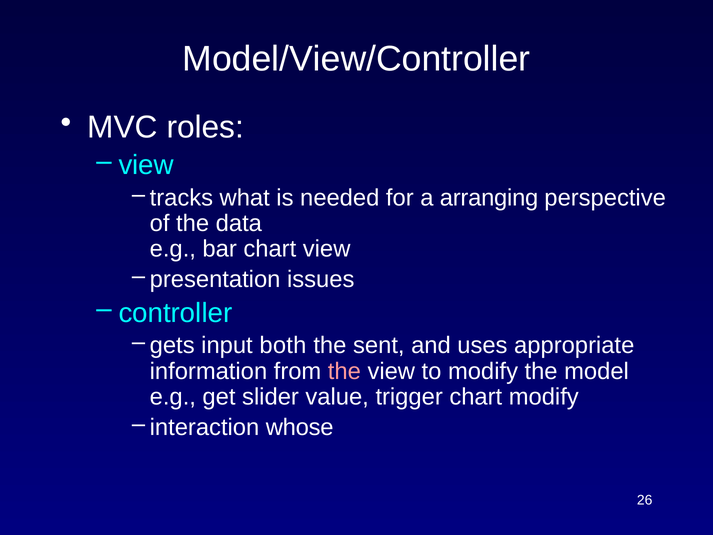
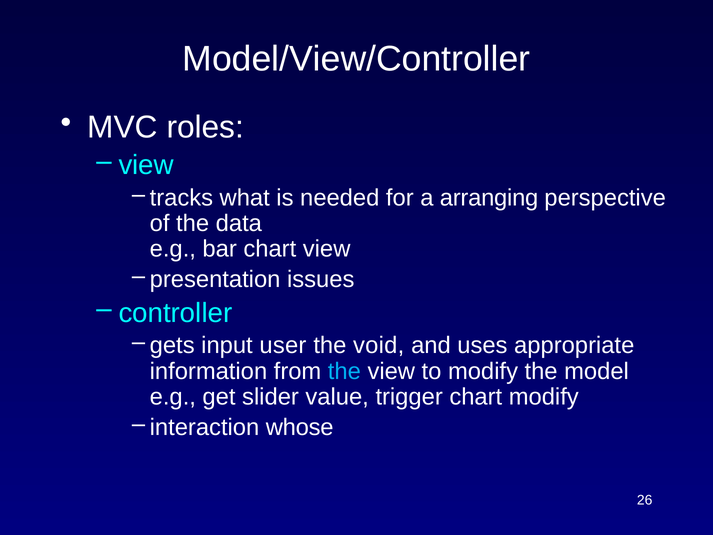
both: both -> user
sent: sent -> void
the at (344, 371) colour: pink -> light blue
